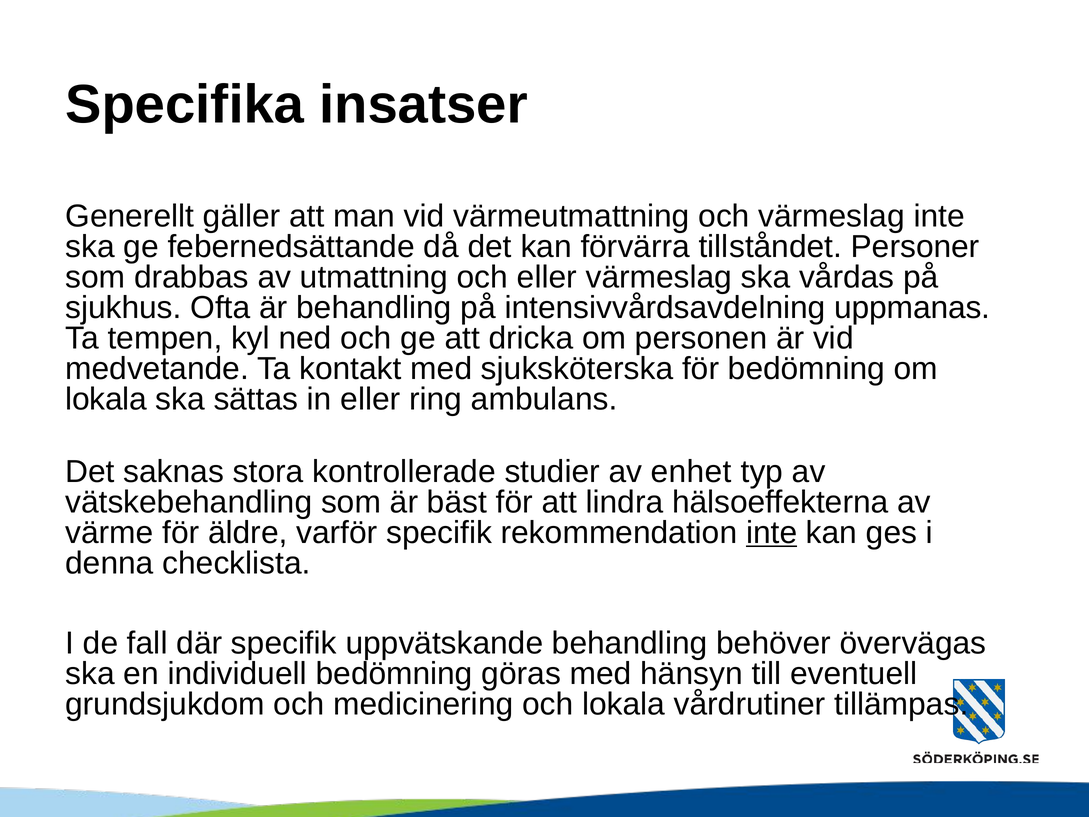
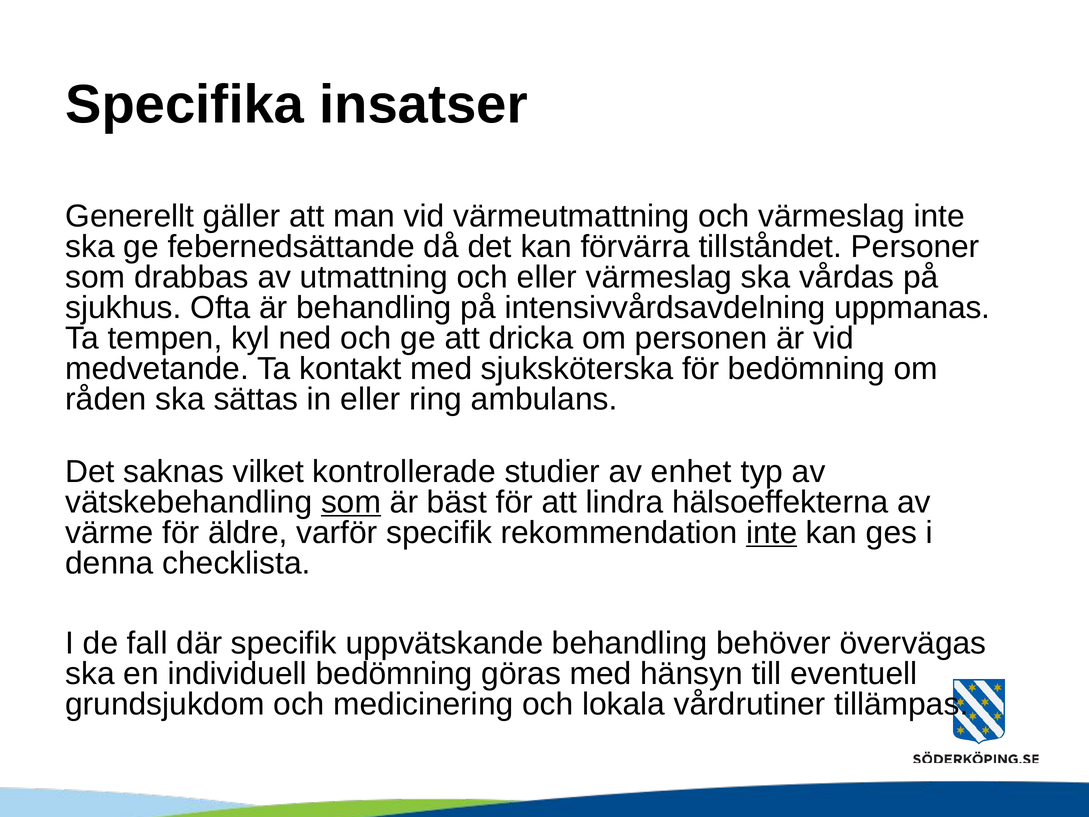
lokala at (106, 399): lokala -> råden
stora: stora -> vilket
som at (351, 502) underline: none -> present
